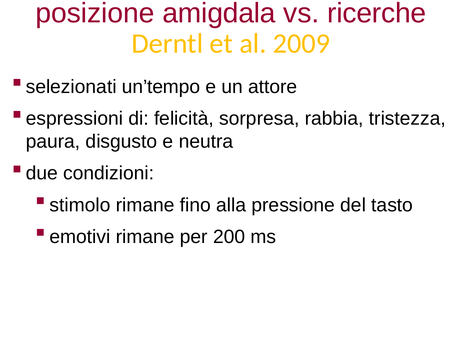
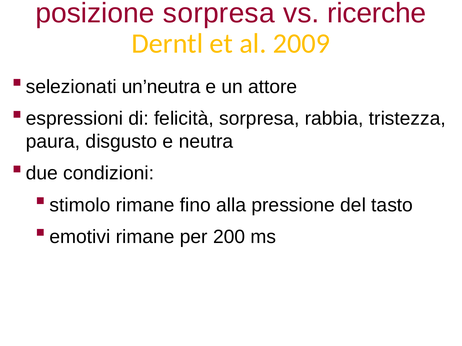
posizione amigdala: amigdala -> sorpresa
un’tempo: un’tempo -> un’neutra
